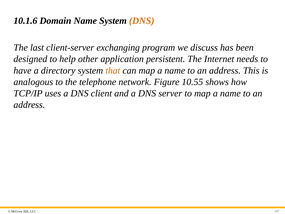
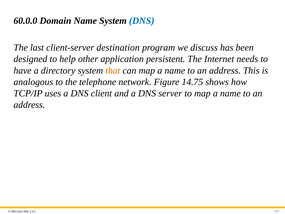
10.1.6: 10.1.6 -> 60.0.0
DNS at (142, 21) colour: orange -> blue
exchanging: exchanging -> destination
10.55: 10.55 -> 14.75
